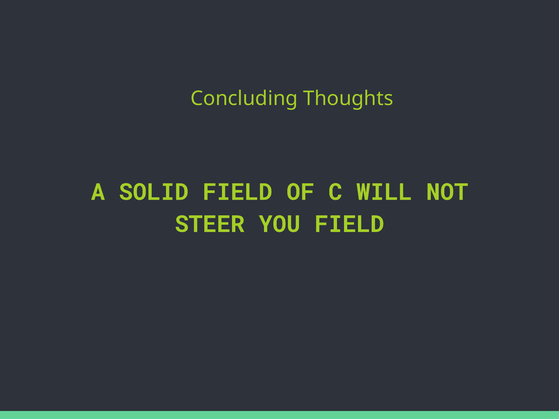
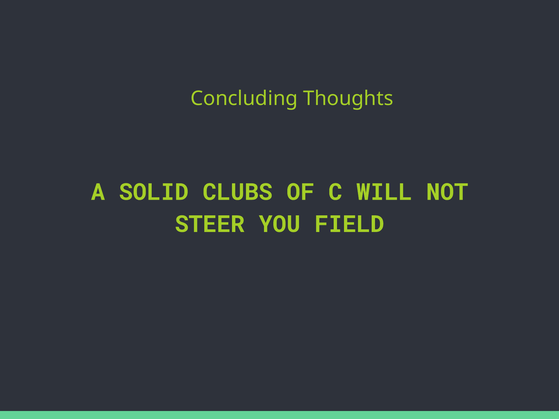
SOLID FIELD: FIELD -> CLUBS
